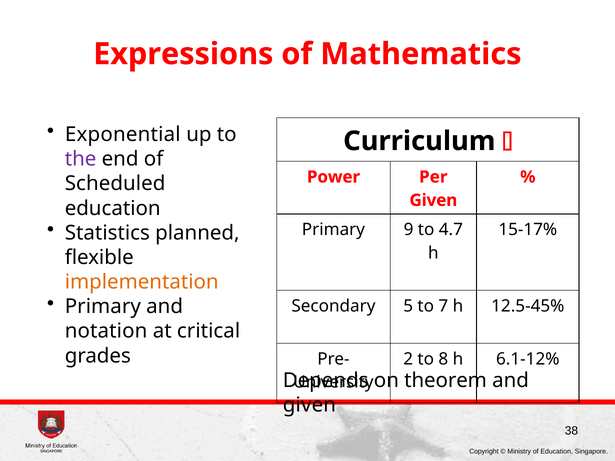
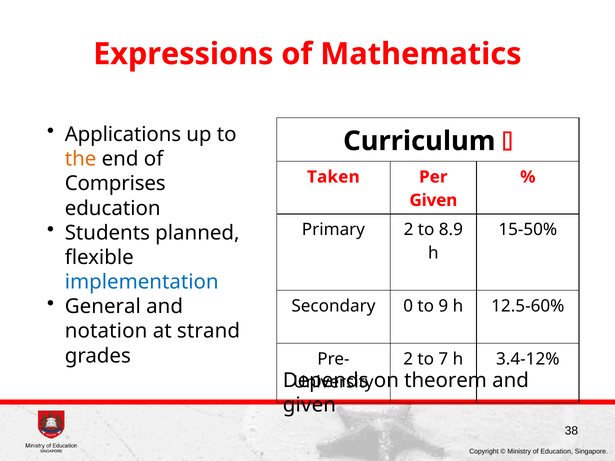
Exponential: Exponential -> Applications
the colour: purple -> orange
Power: Power -> Taken
Scheduled: Scheduled -> Comprises
Statistics: Statistics -> Students
Primary 9: 9 -> 2
4.7: 4.7 -> 8.9
15-17%: 15-17% -> 15-50%
implementation colour: orange -> blue
Primary at (103, 307): Primary -> General
5: 5 -> 0
7: 7 -> 9
12.5-45%: 12.5-45% -> 12.5-60%
critical: critical -> strand
8: 8 -> 7
6.1-12%: 6.1-12% -> 3.4-12%
